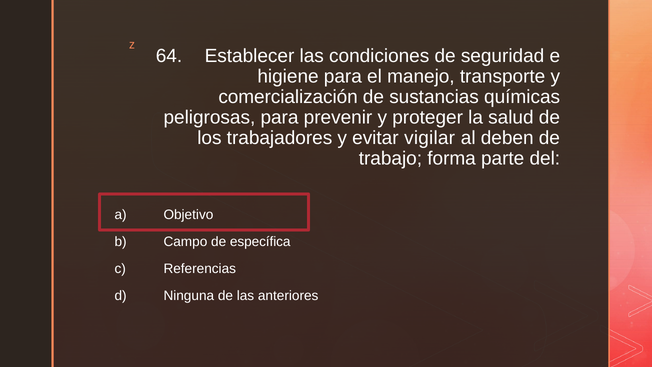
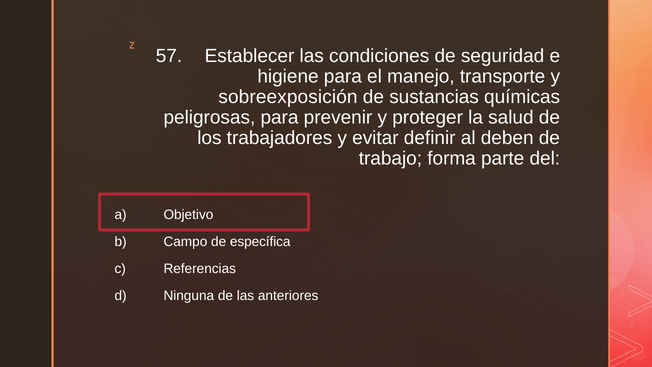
64: 64 -> 57
comercialización: comercialización -> sobreexposición
vigilar: vigilar -> definir
